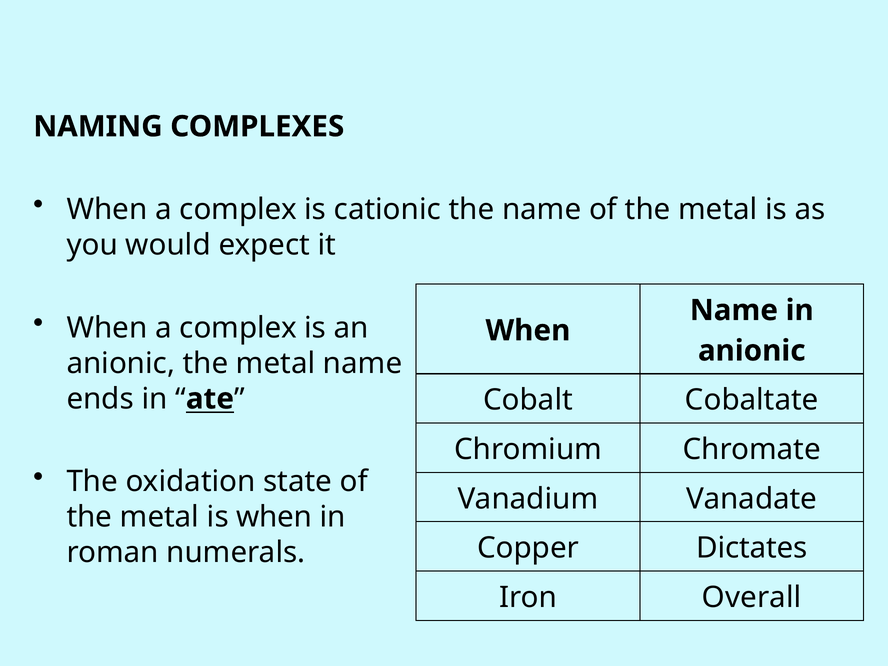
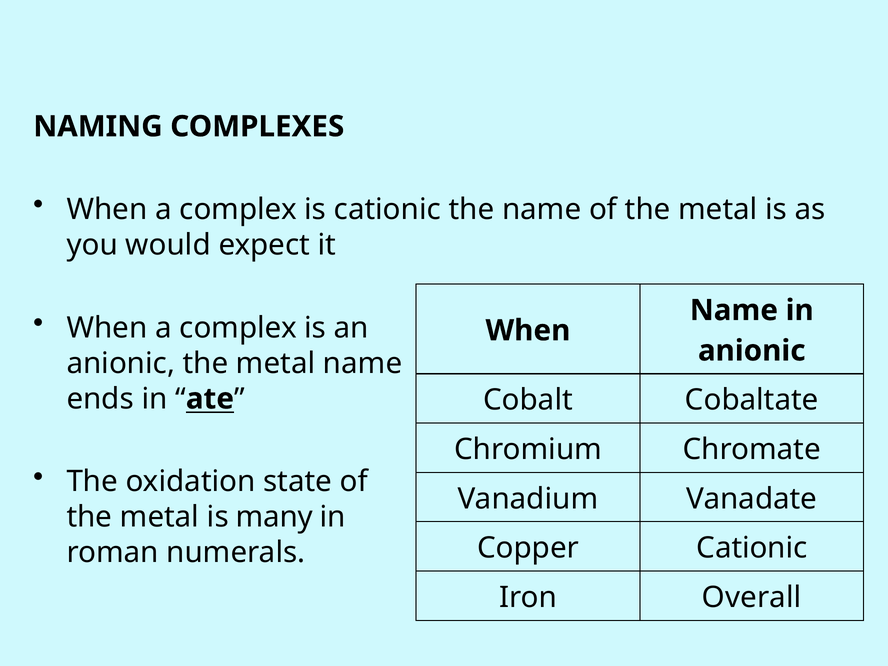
is when: when -> many
Copper Dictates: Dictates -> Cationic
